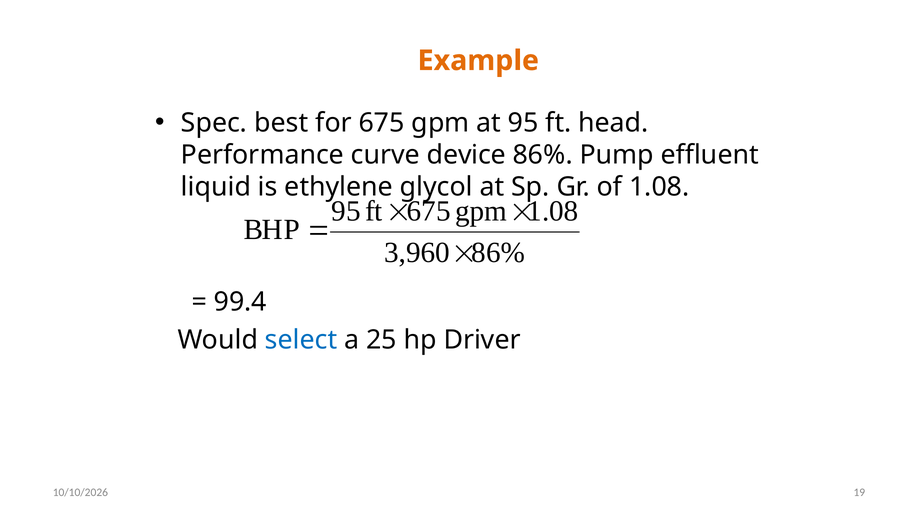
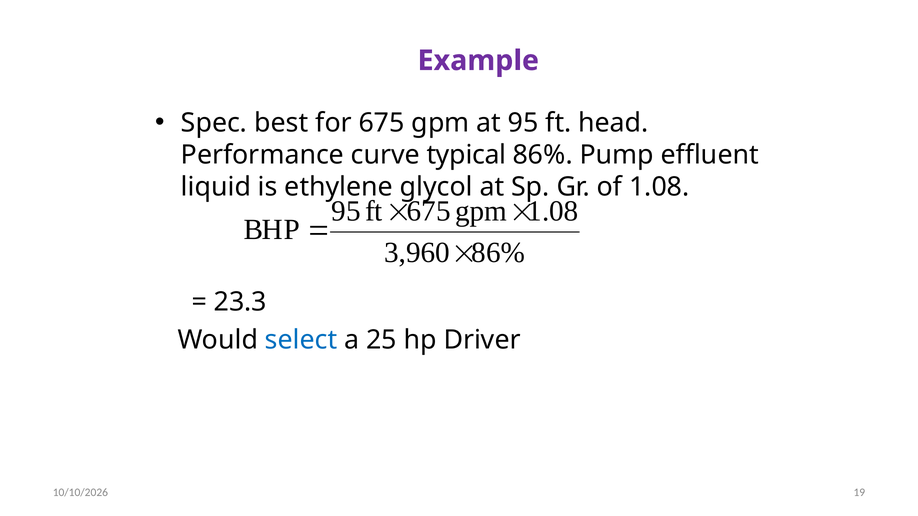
Example colour: orange -> purple
device: device -> typical
99.4: 99.4 -> 23.3
